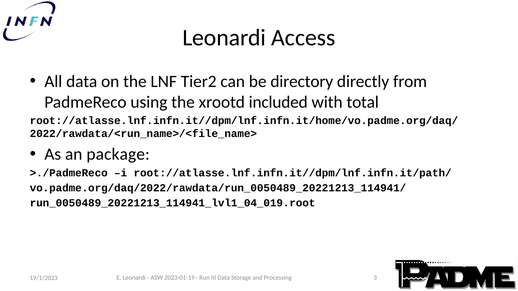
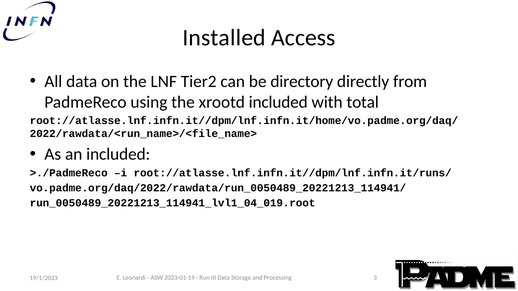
Leonardi at (224, 38): Leonardi -> Installed
an package: package -> included
root://atlasse.lnf.infn.it//dpm/lnf.infn.it/path/: root://atlasse.lnf.infn.it//dpm/lnf.infn.it/path/ -> root://atlasse.lnf.infn.it//dpm/lnf.infn.it/runs/
